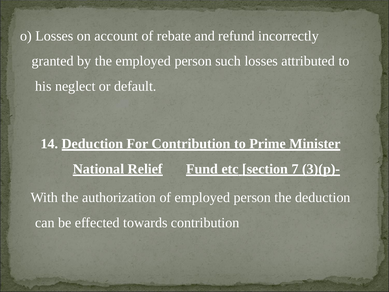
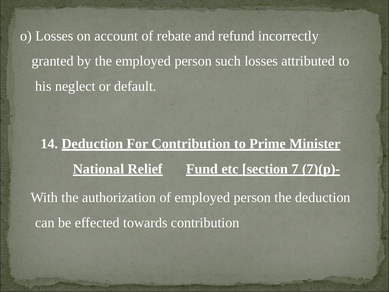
3)(p)-: 3)(p)- -> 7)(p)-
